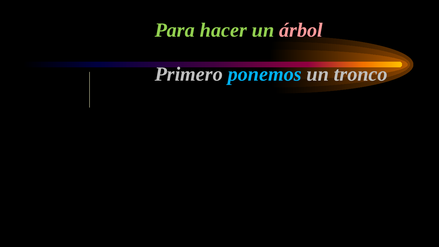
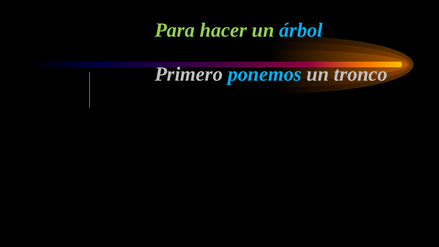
árbol colour: pink -> light blue
